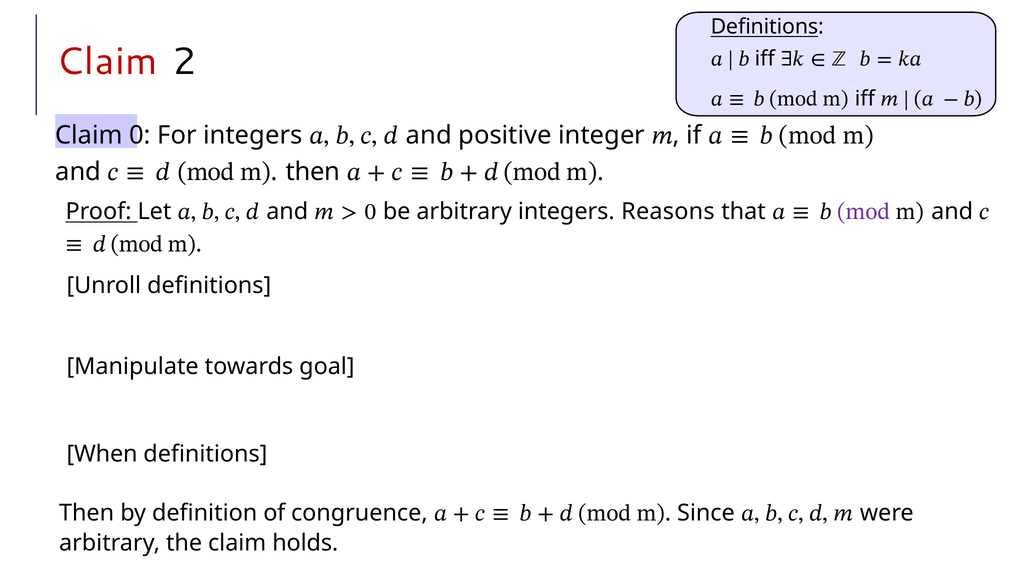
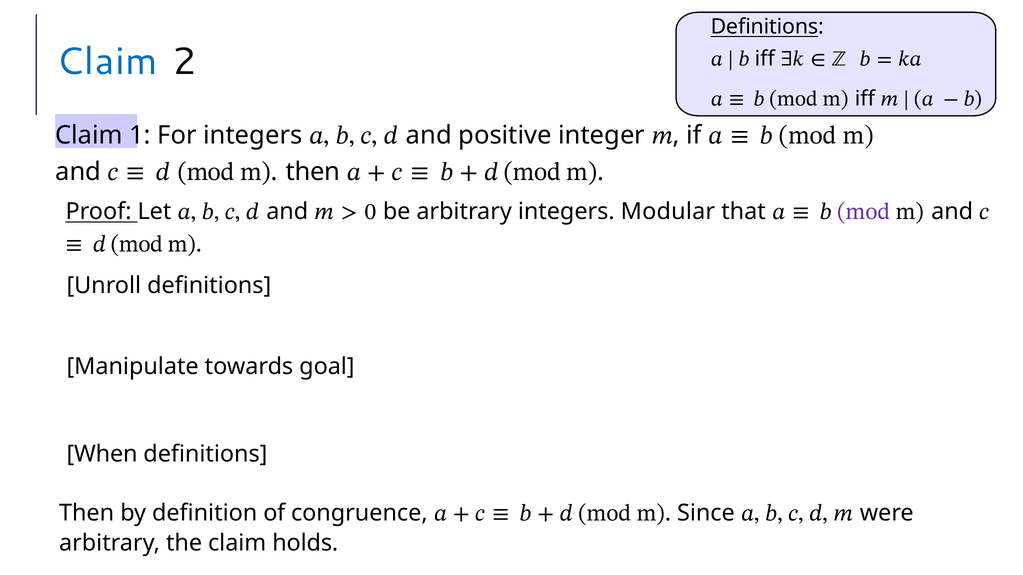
Claim at (107, 62) colour: red -> blue
Claim 0: 0 -> 1
Reasons: Reasons -> Modular
